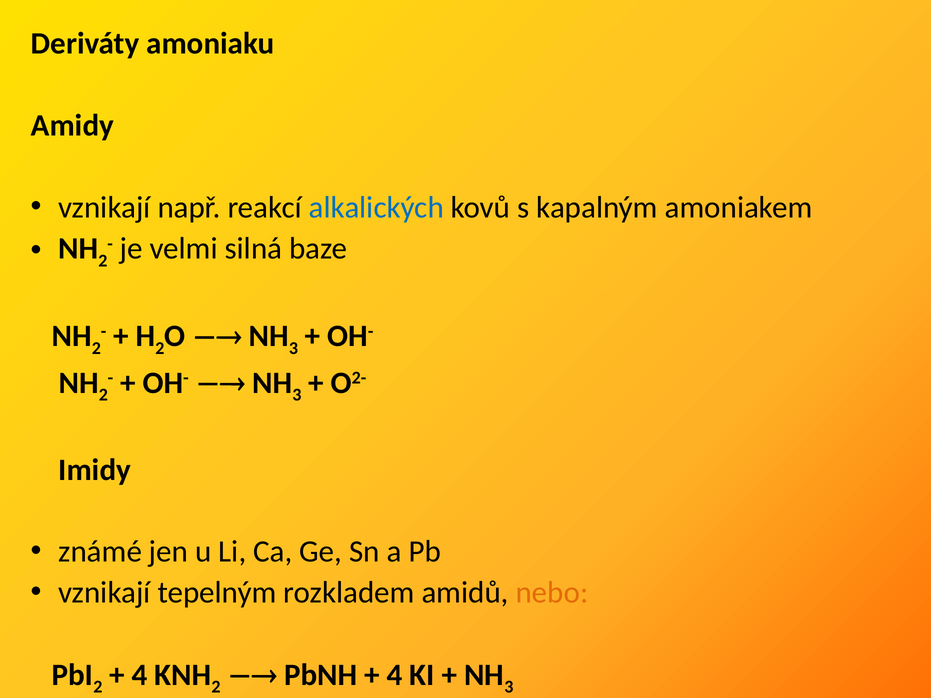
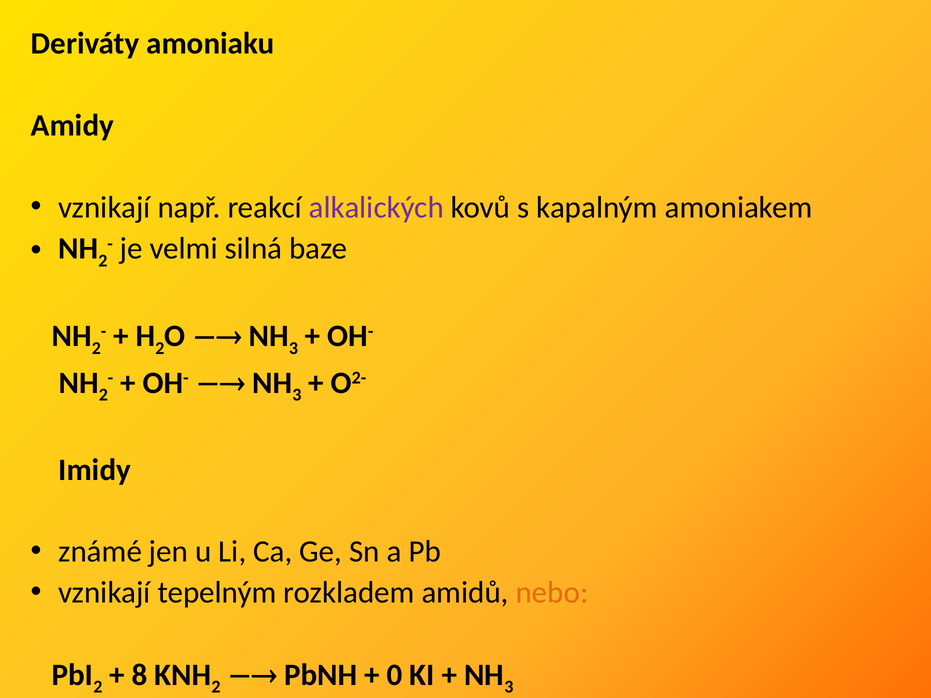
alkalických colour: blue -> purple
4 at (140, 675): 4 -> 8
4 at (395, 675): 4 -> 0
